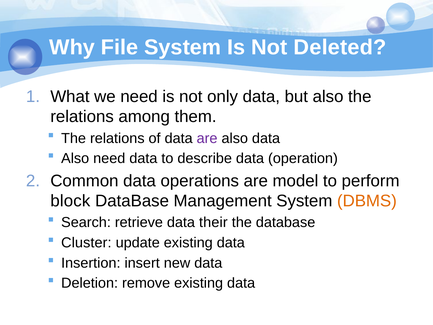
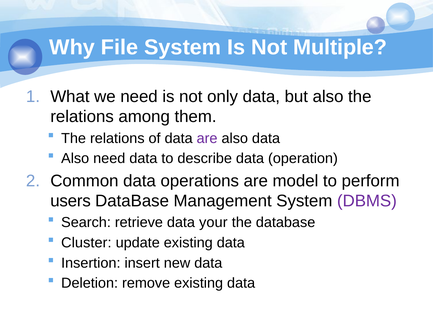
Deleted: Deleted -> Multiple
block: block -> users
DBMS colour: orange -> purple
their: their -> your
